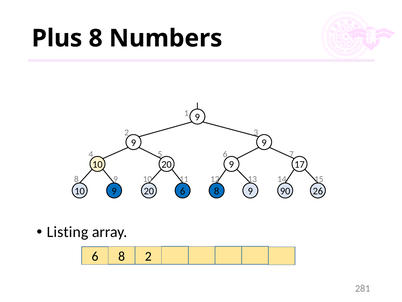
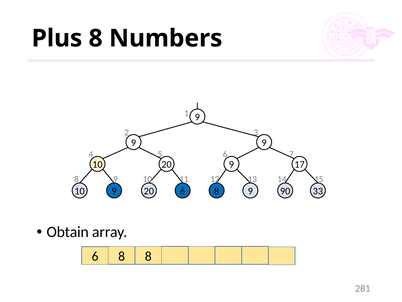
26: 26 -> 33
Listing: Listing -> Obtain
8 2: 2 -> 8
